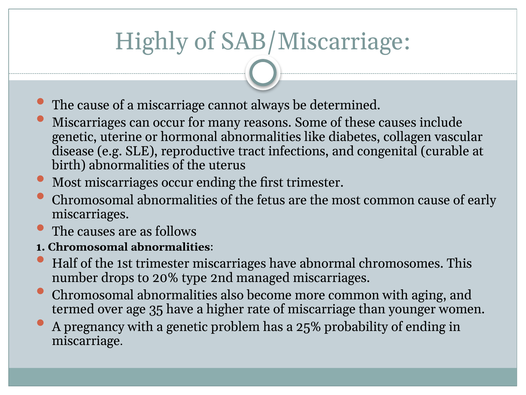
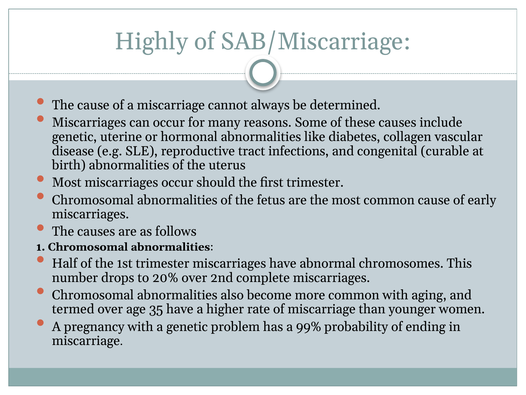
occur ending: ending -> should
20% type: type -> over
managed: managed -> complete
25%: 25% -> 99%
